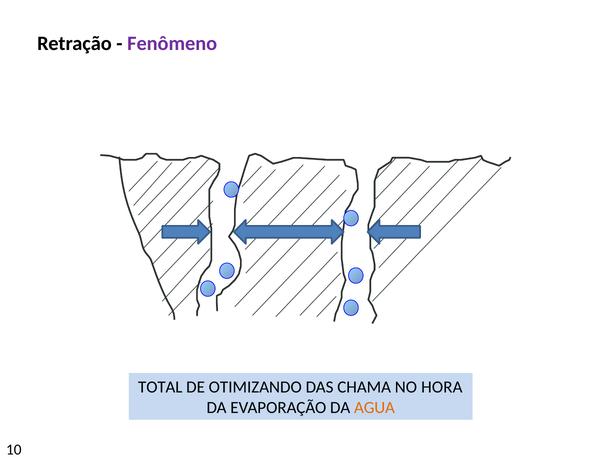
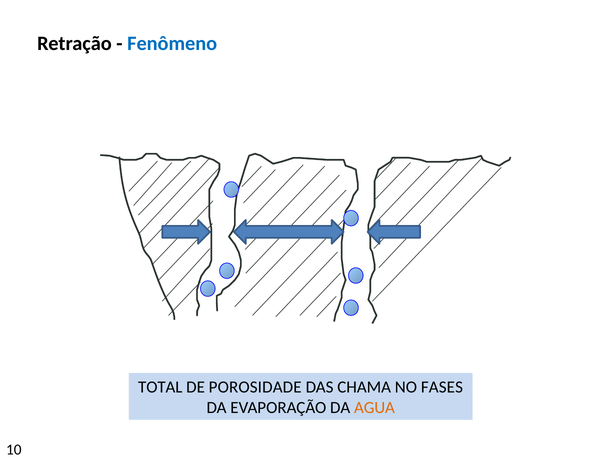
Fenômeno colour: purple -> blue
OTIMIZANDO: OTIMIZANDO -> POROSIDADE
HORA: HORA -> FASES
